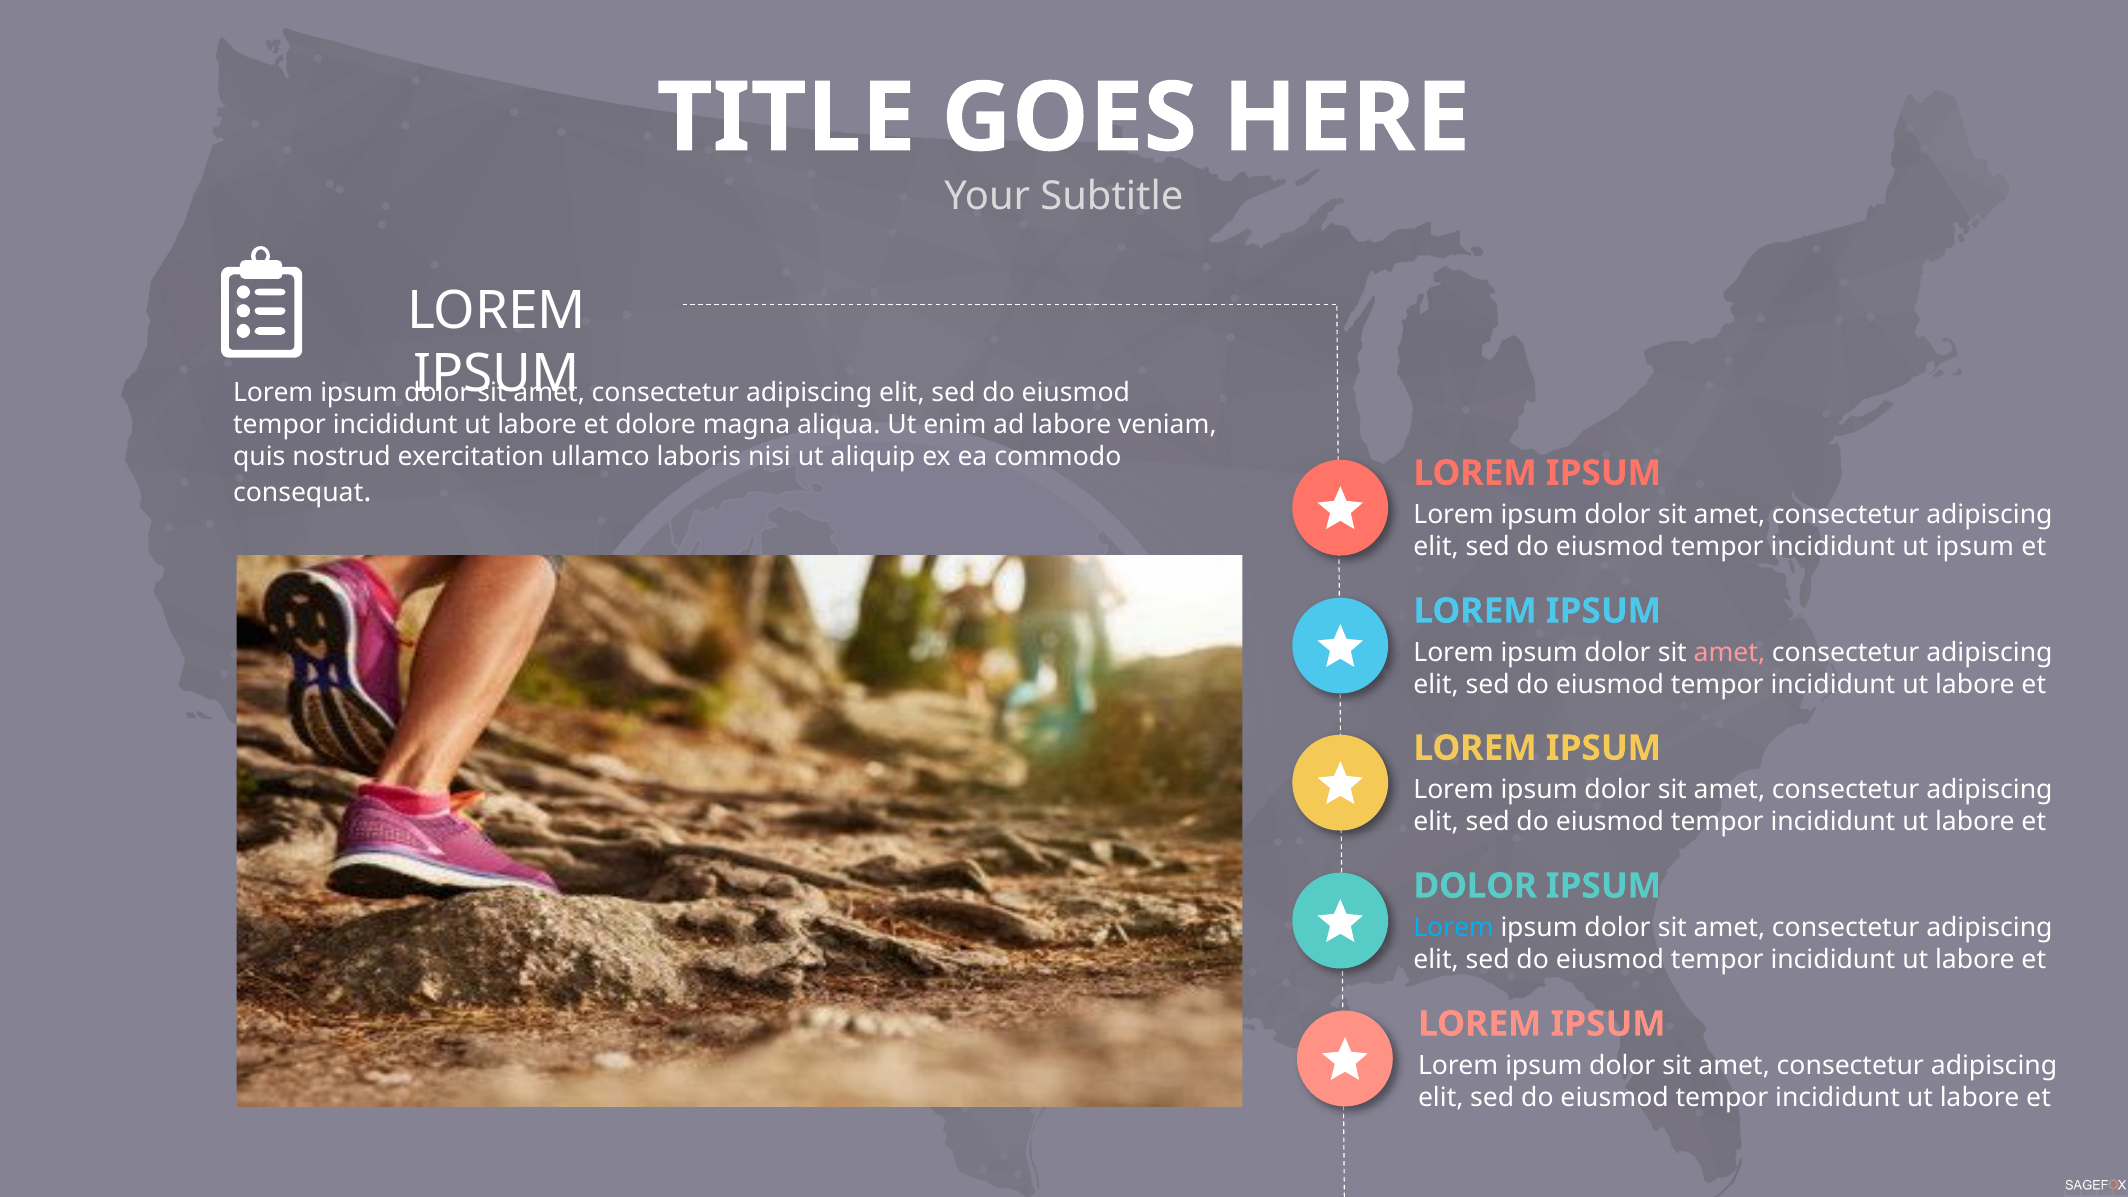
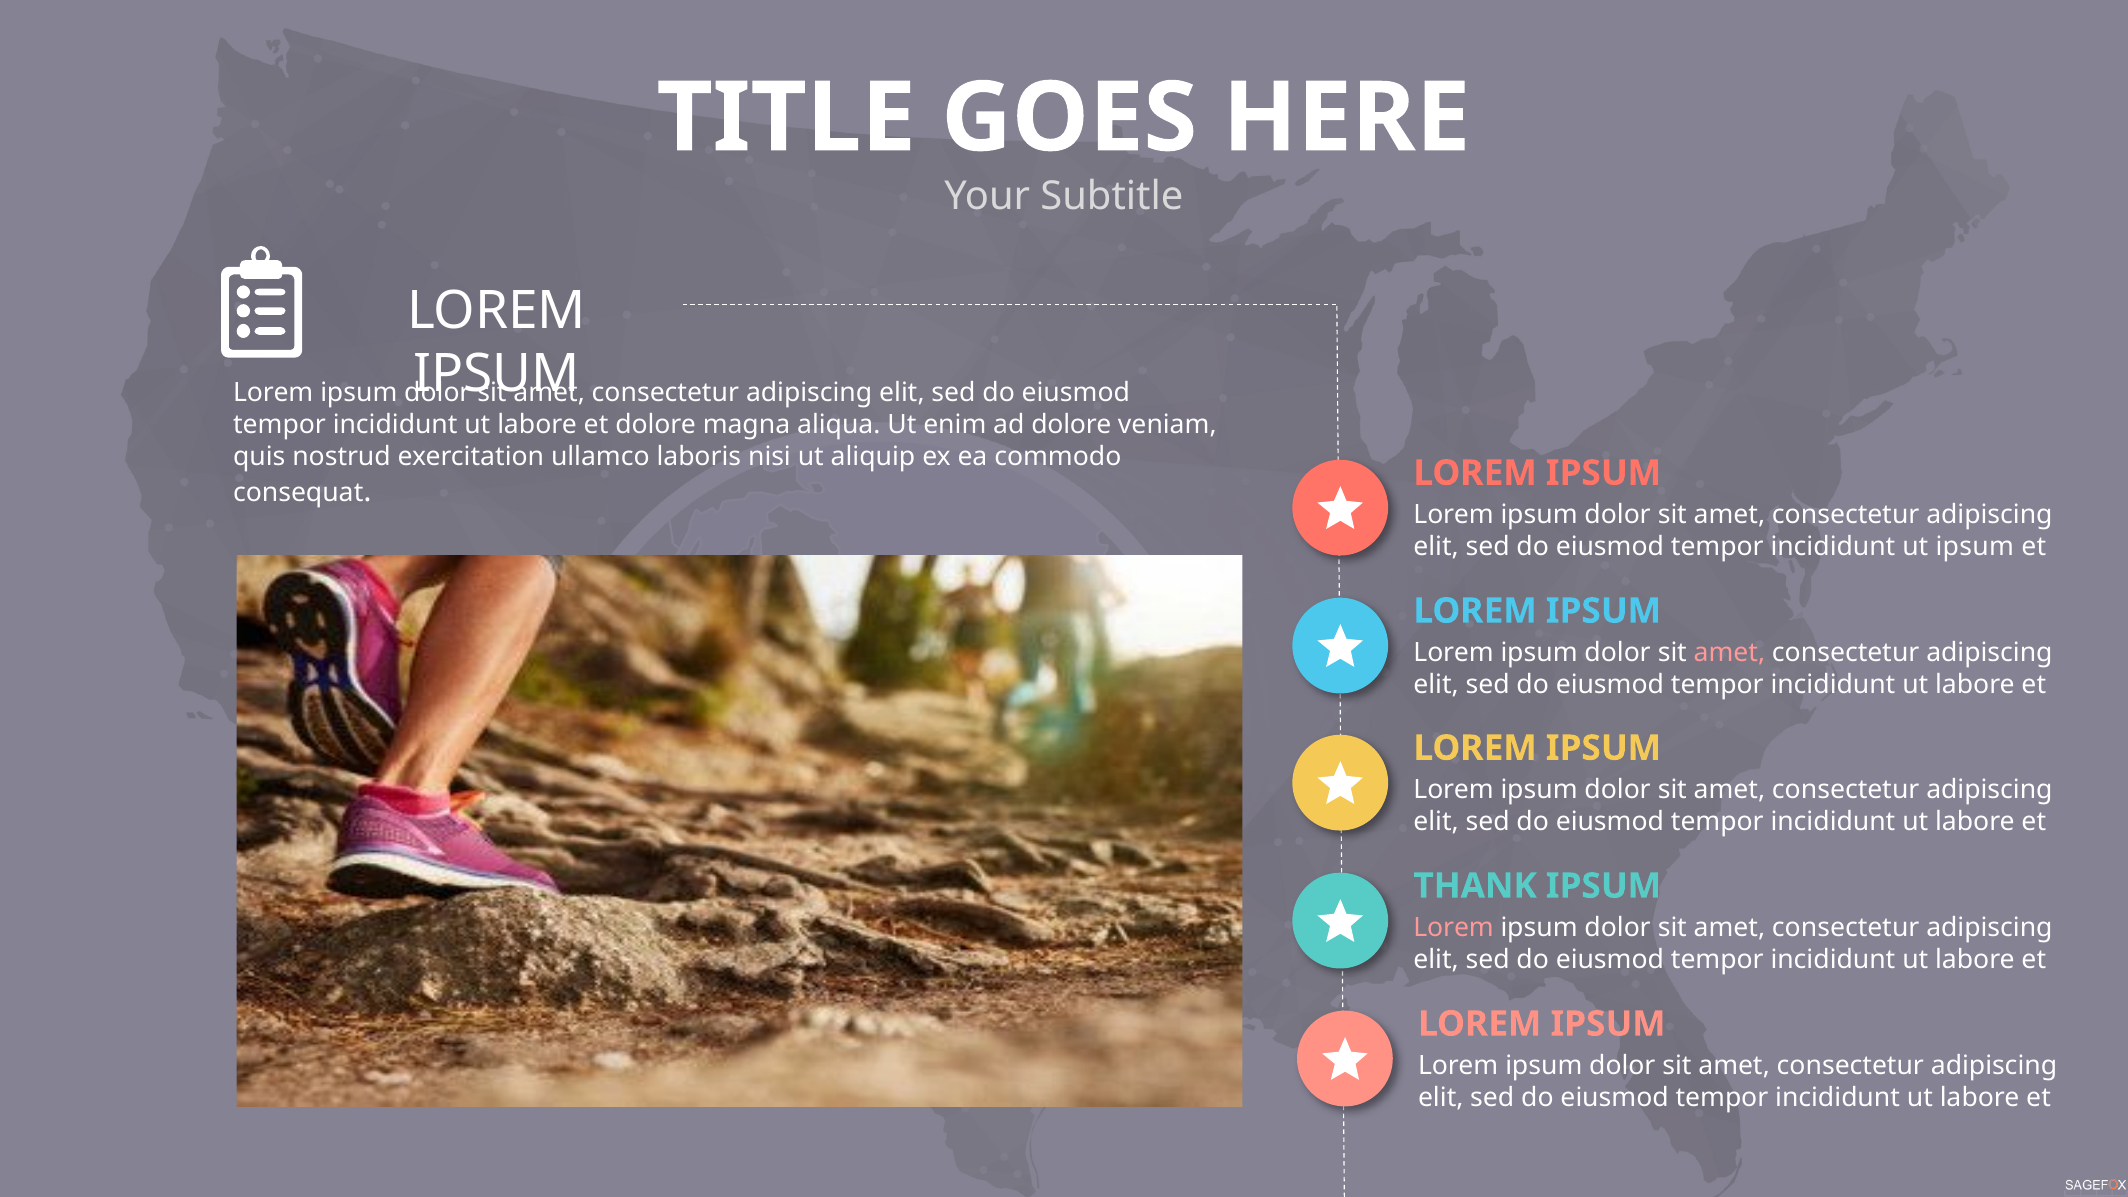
ad labore: labore -> dolore
DOLOR at (1475, 886): DOLOR -> THANK
Lorem at (1454, 928) colour: light blue -> pink
